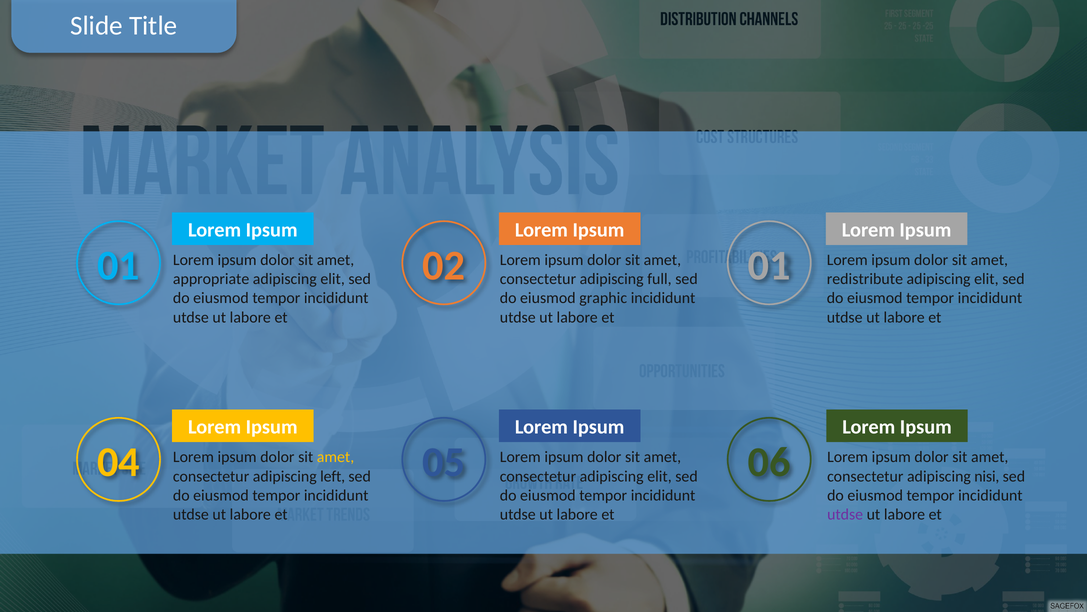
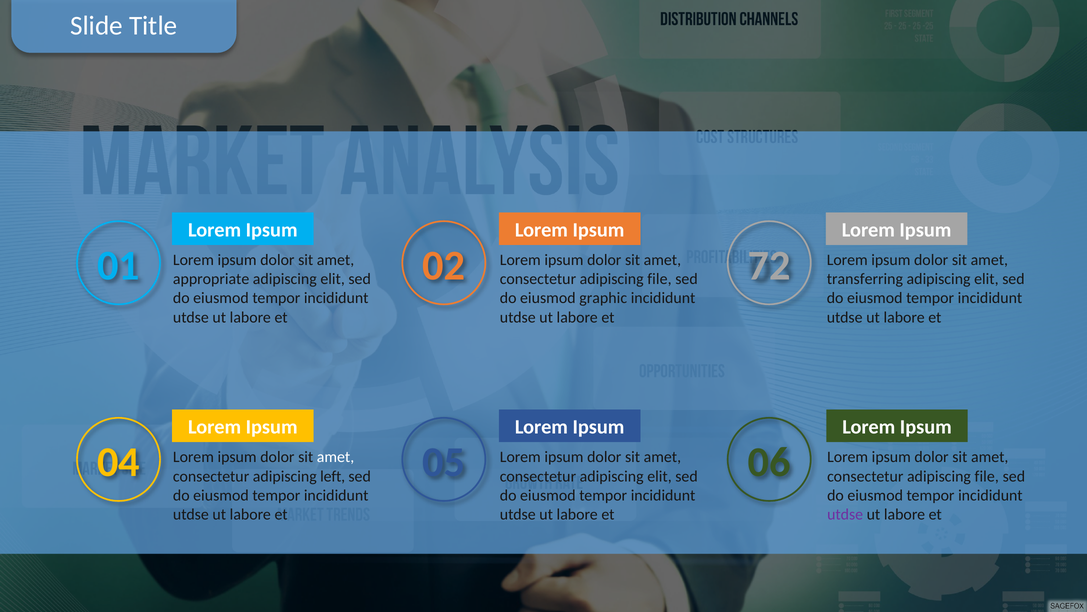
02 01: 01 -> 72
full at (659, 279): full -> file
redistribute: redistribute -> transferring
amet at (336, 457) colour: yellow -> white
nisi at (987, 476): nisi -> file
